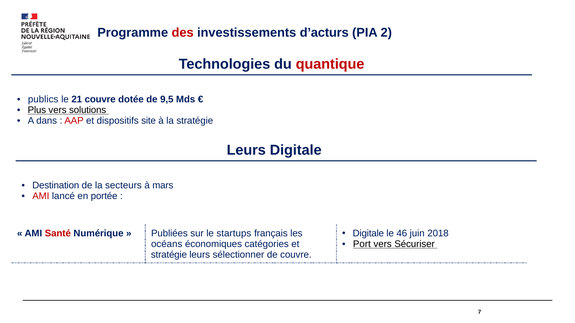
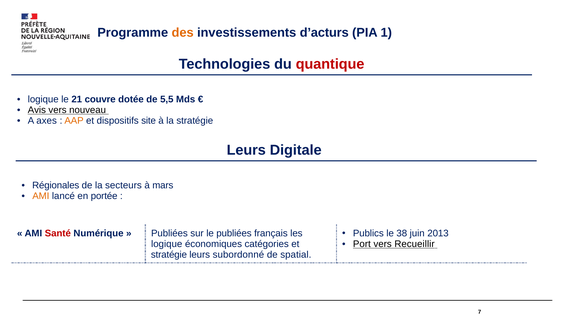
des colour: red -> orange
2: 2 -> 1
publics at (43, 99): publics -> logique
9,5: 9,5 -> 5,5
Plus: Plus -> Avis
solutions: solutions -> nouveau
dans: dans -> axes
AAP colour: red -> orange
Destination: Destination -> Régionales
AMI at (41, 196) colour: red -> orange
le startups: startups -> publiées
Digitale at (368, 234): Digitale -> Publics
46: 46 -> 38
2018: 2018 -> 2013
Sécuriser: Sécuriser -> Recueillir
océans at (167, 244): océans -> logique
sélectionner: sélectionner -> subordonné
de couvre: couvre -> spatial
